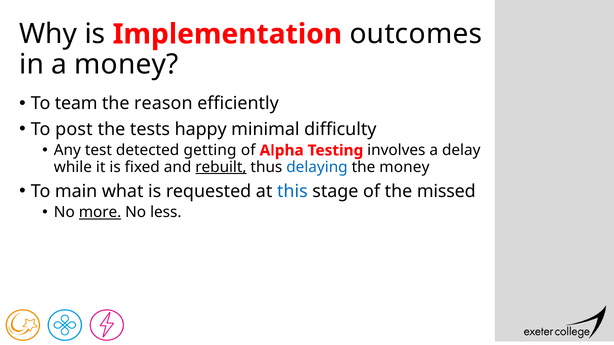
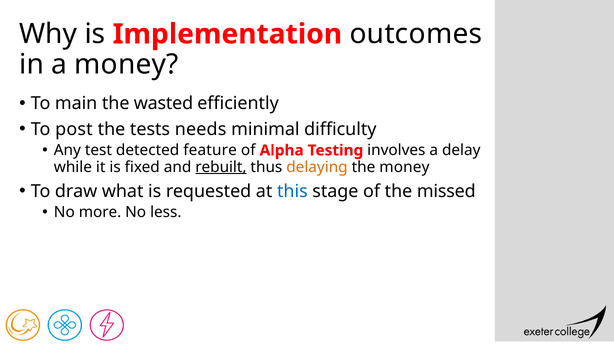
team: team -> main
reason: reason -> wasted
happy: happy -> needs
getting: getting -> feature
delaying colour: blue -> orange
main: main -> draw
more underline: present -> none
